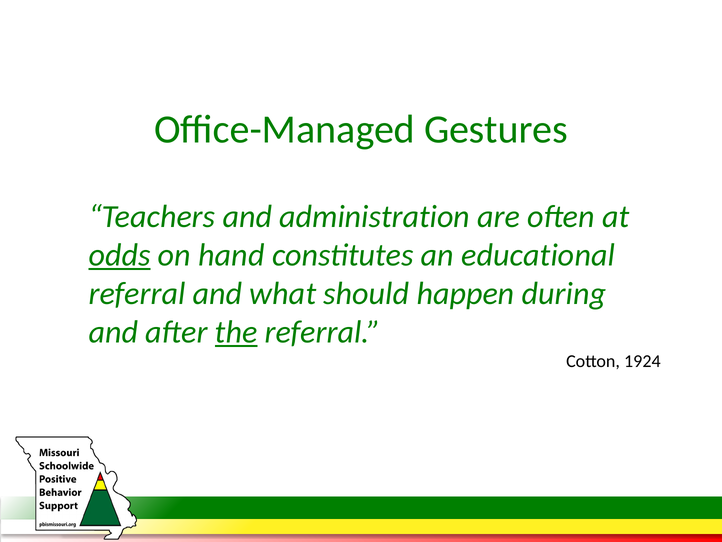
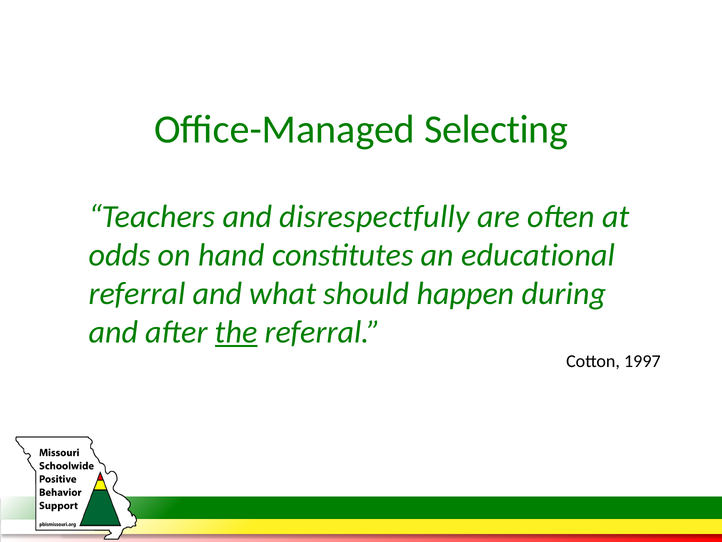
Gestures: Gestures -> Selecting
administration: administration -> disrespectfully
odds underline: present -> none
1924: 1924 -> 1997
